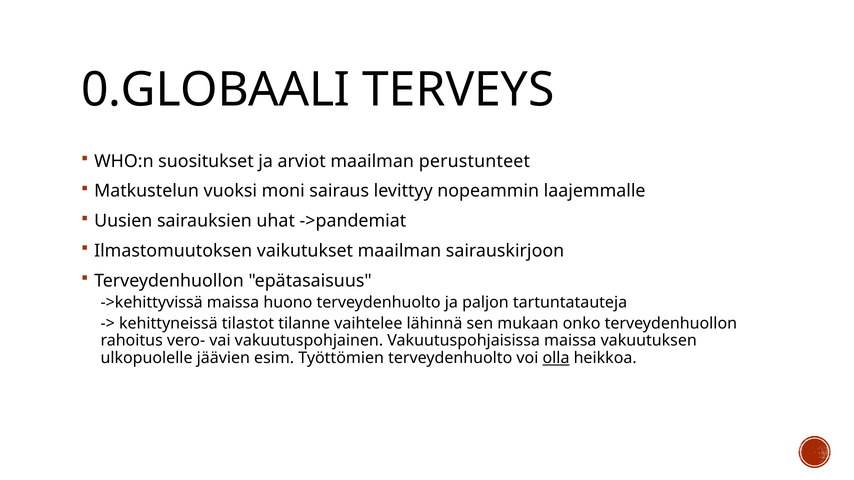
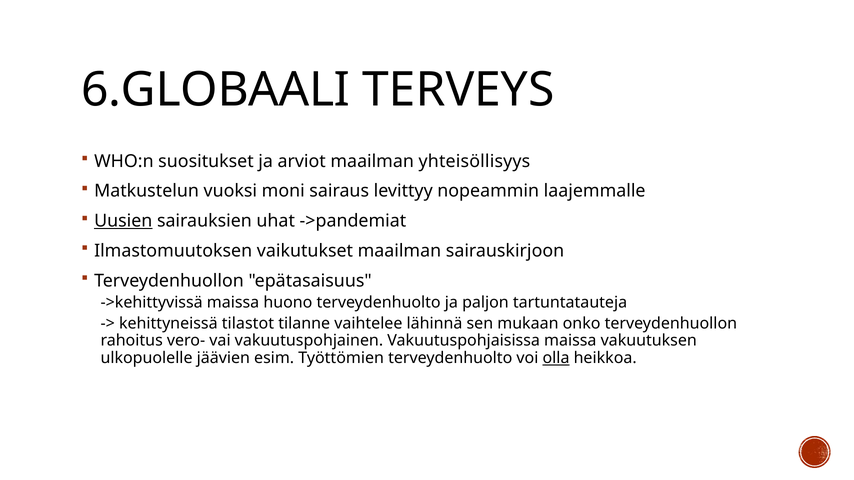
0.GLOBAALI: 0.GLOBAALI -> 6.GLOBAALI
perustunteet: perustunteet -> yhteisöllisyys
Uusien underline: none -> present
